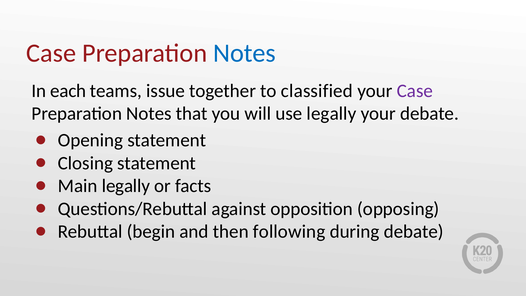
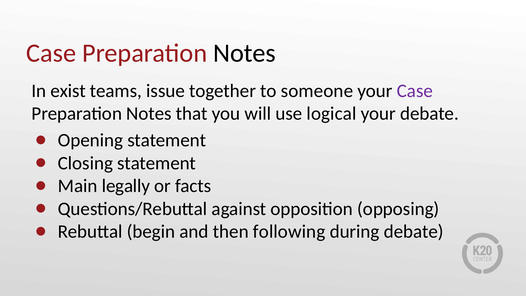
Notes at (245, 53) colour: blue -> black
each: each -> exist
classified: classified -> someone
use legally: legally -> logical
